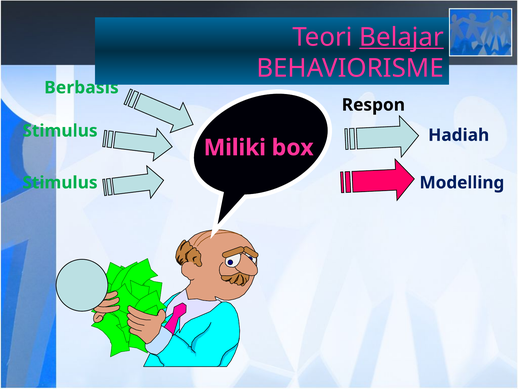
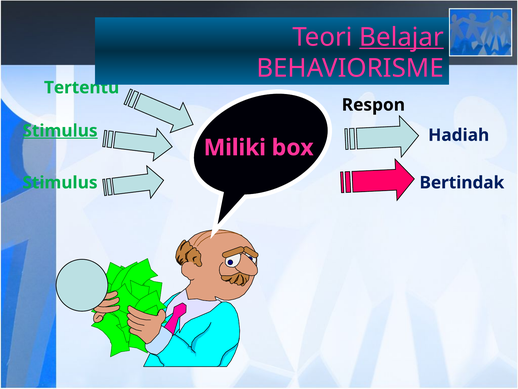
Berbasis: Berbasis -> Tertentu
Stimulus at (60, 131) underline: none -> present
Modelling: Modelling -> Bertindak
